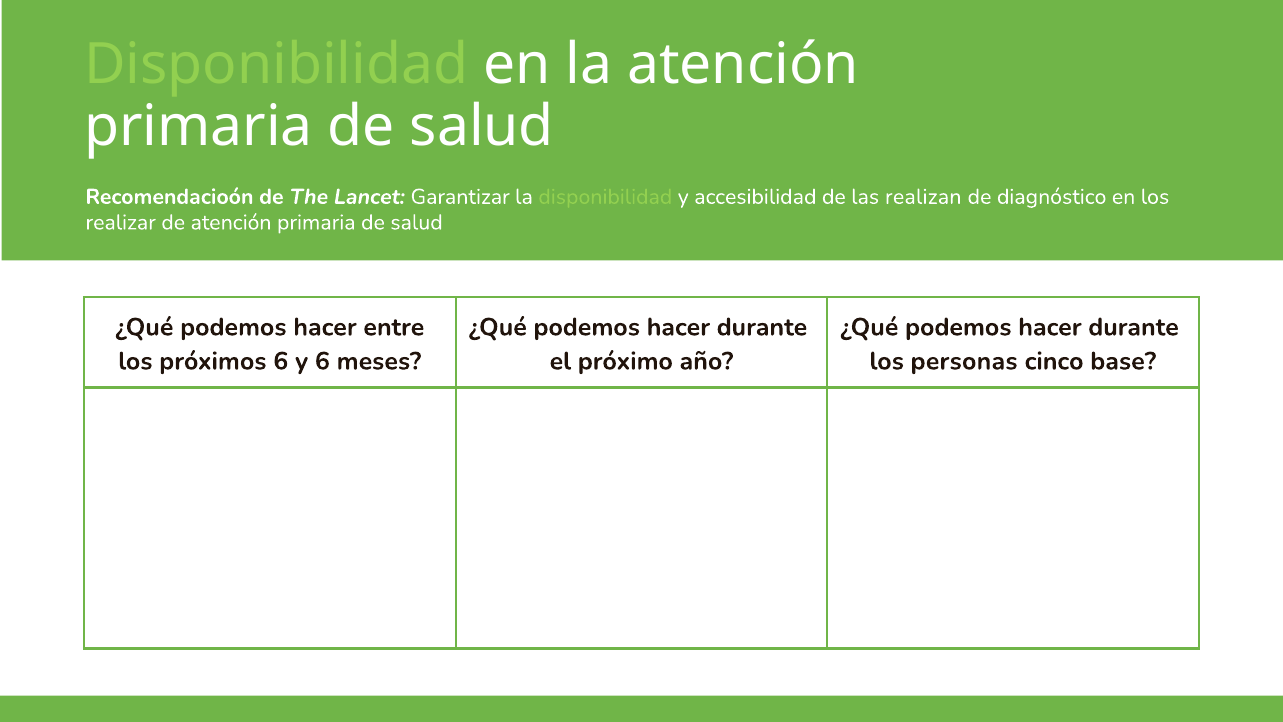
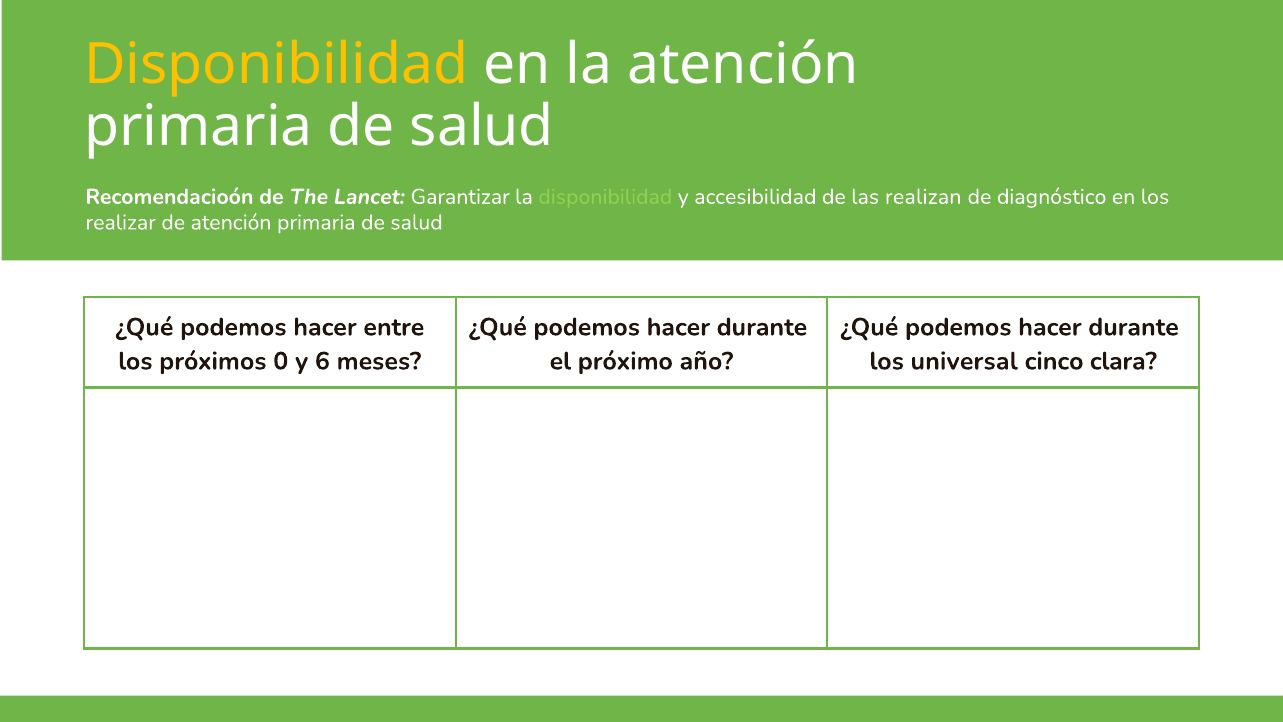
Disponibilidad at (276, 65) colour: light green -> yellow
próximos 6: 6 -> 0
personas: personas -> universal
base: base -> clara
